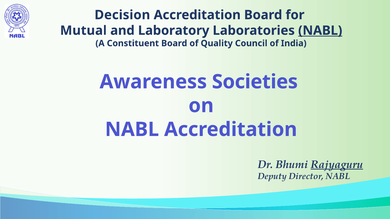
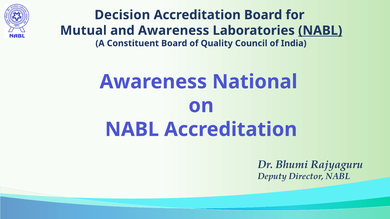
and Laboratory: Laboratory -> Awareness
Societies: Societies -> National
Rajyaguru underline: present -> none
